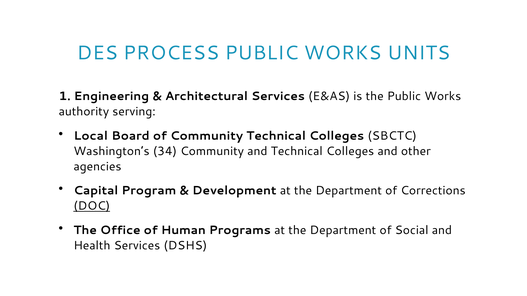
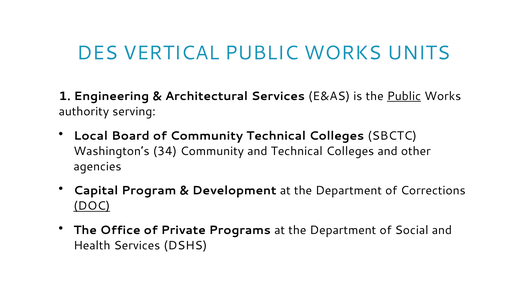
PROCESS: PROCESS -> VERTICAL
Public at (404, 96) underline: none -> present
Human: Human -> Private
